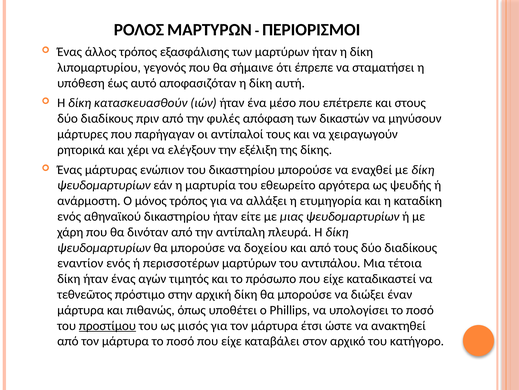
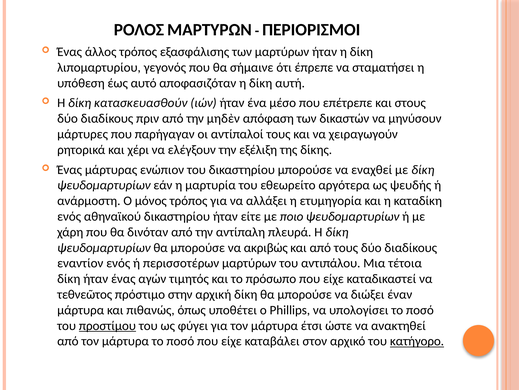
φυλές: φυλές -> μηδὲν
μιας: μιας -> ποιο
δοχείου: δοχείου -> ακριβώς
μισός: μισός -> φύγει
κατήγορο underline: none -> present
